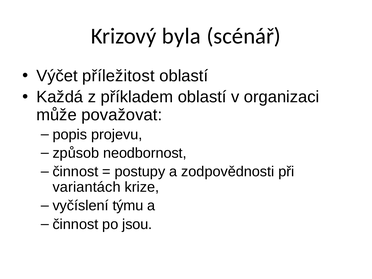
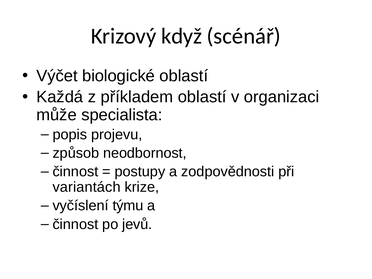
byla: byla -> když
příležitost: příležitost -> biologické
považovat: považovat -> specialista
jsou: jsou -> jevů
